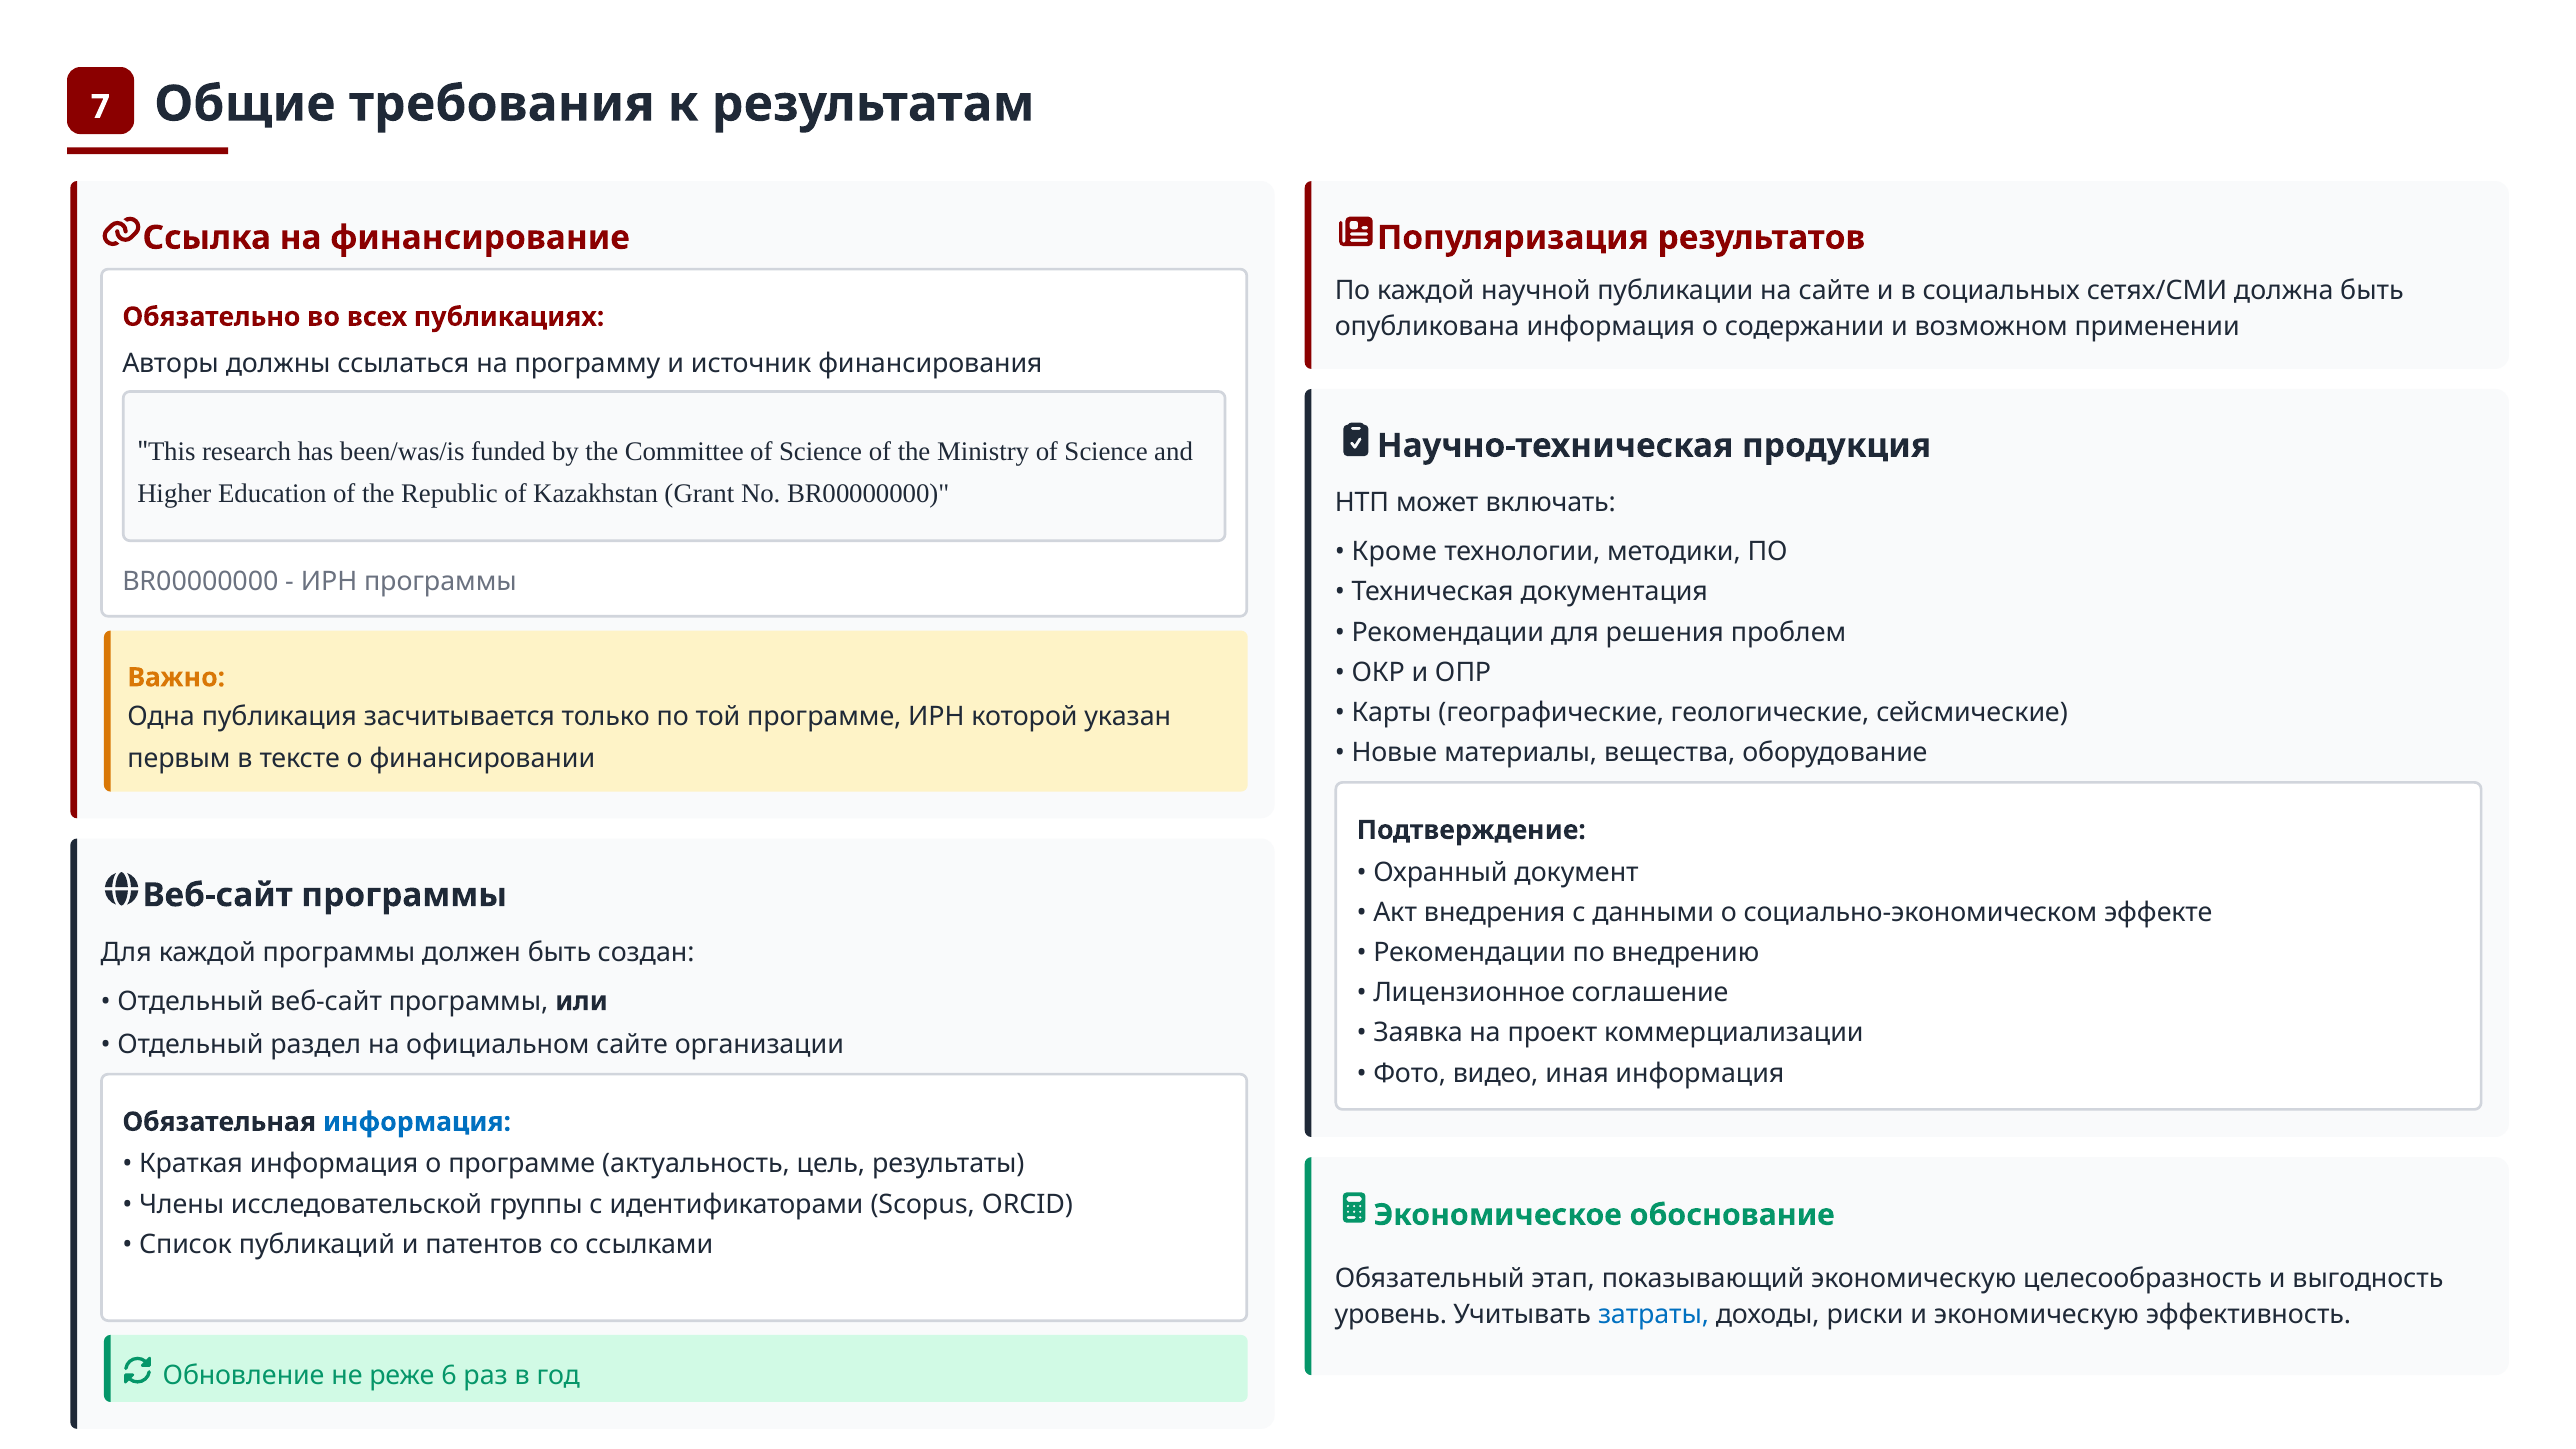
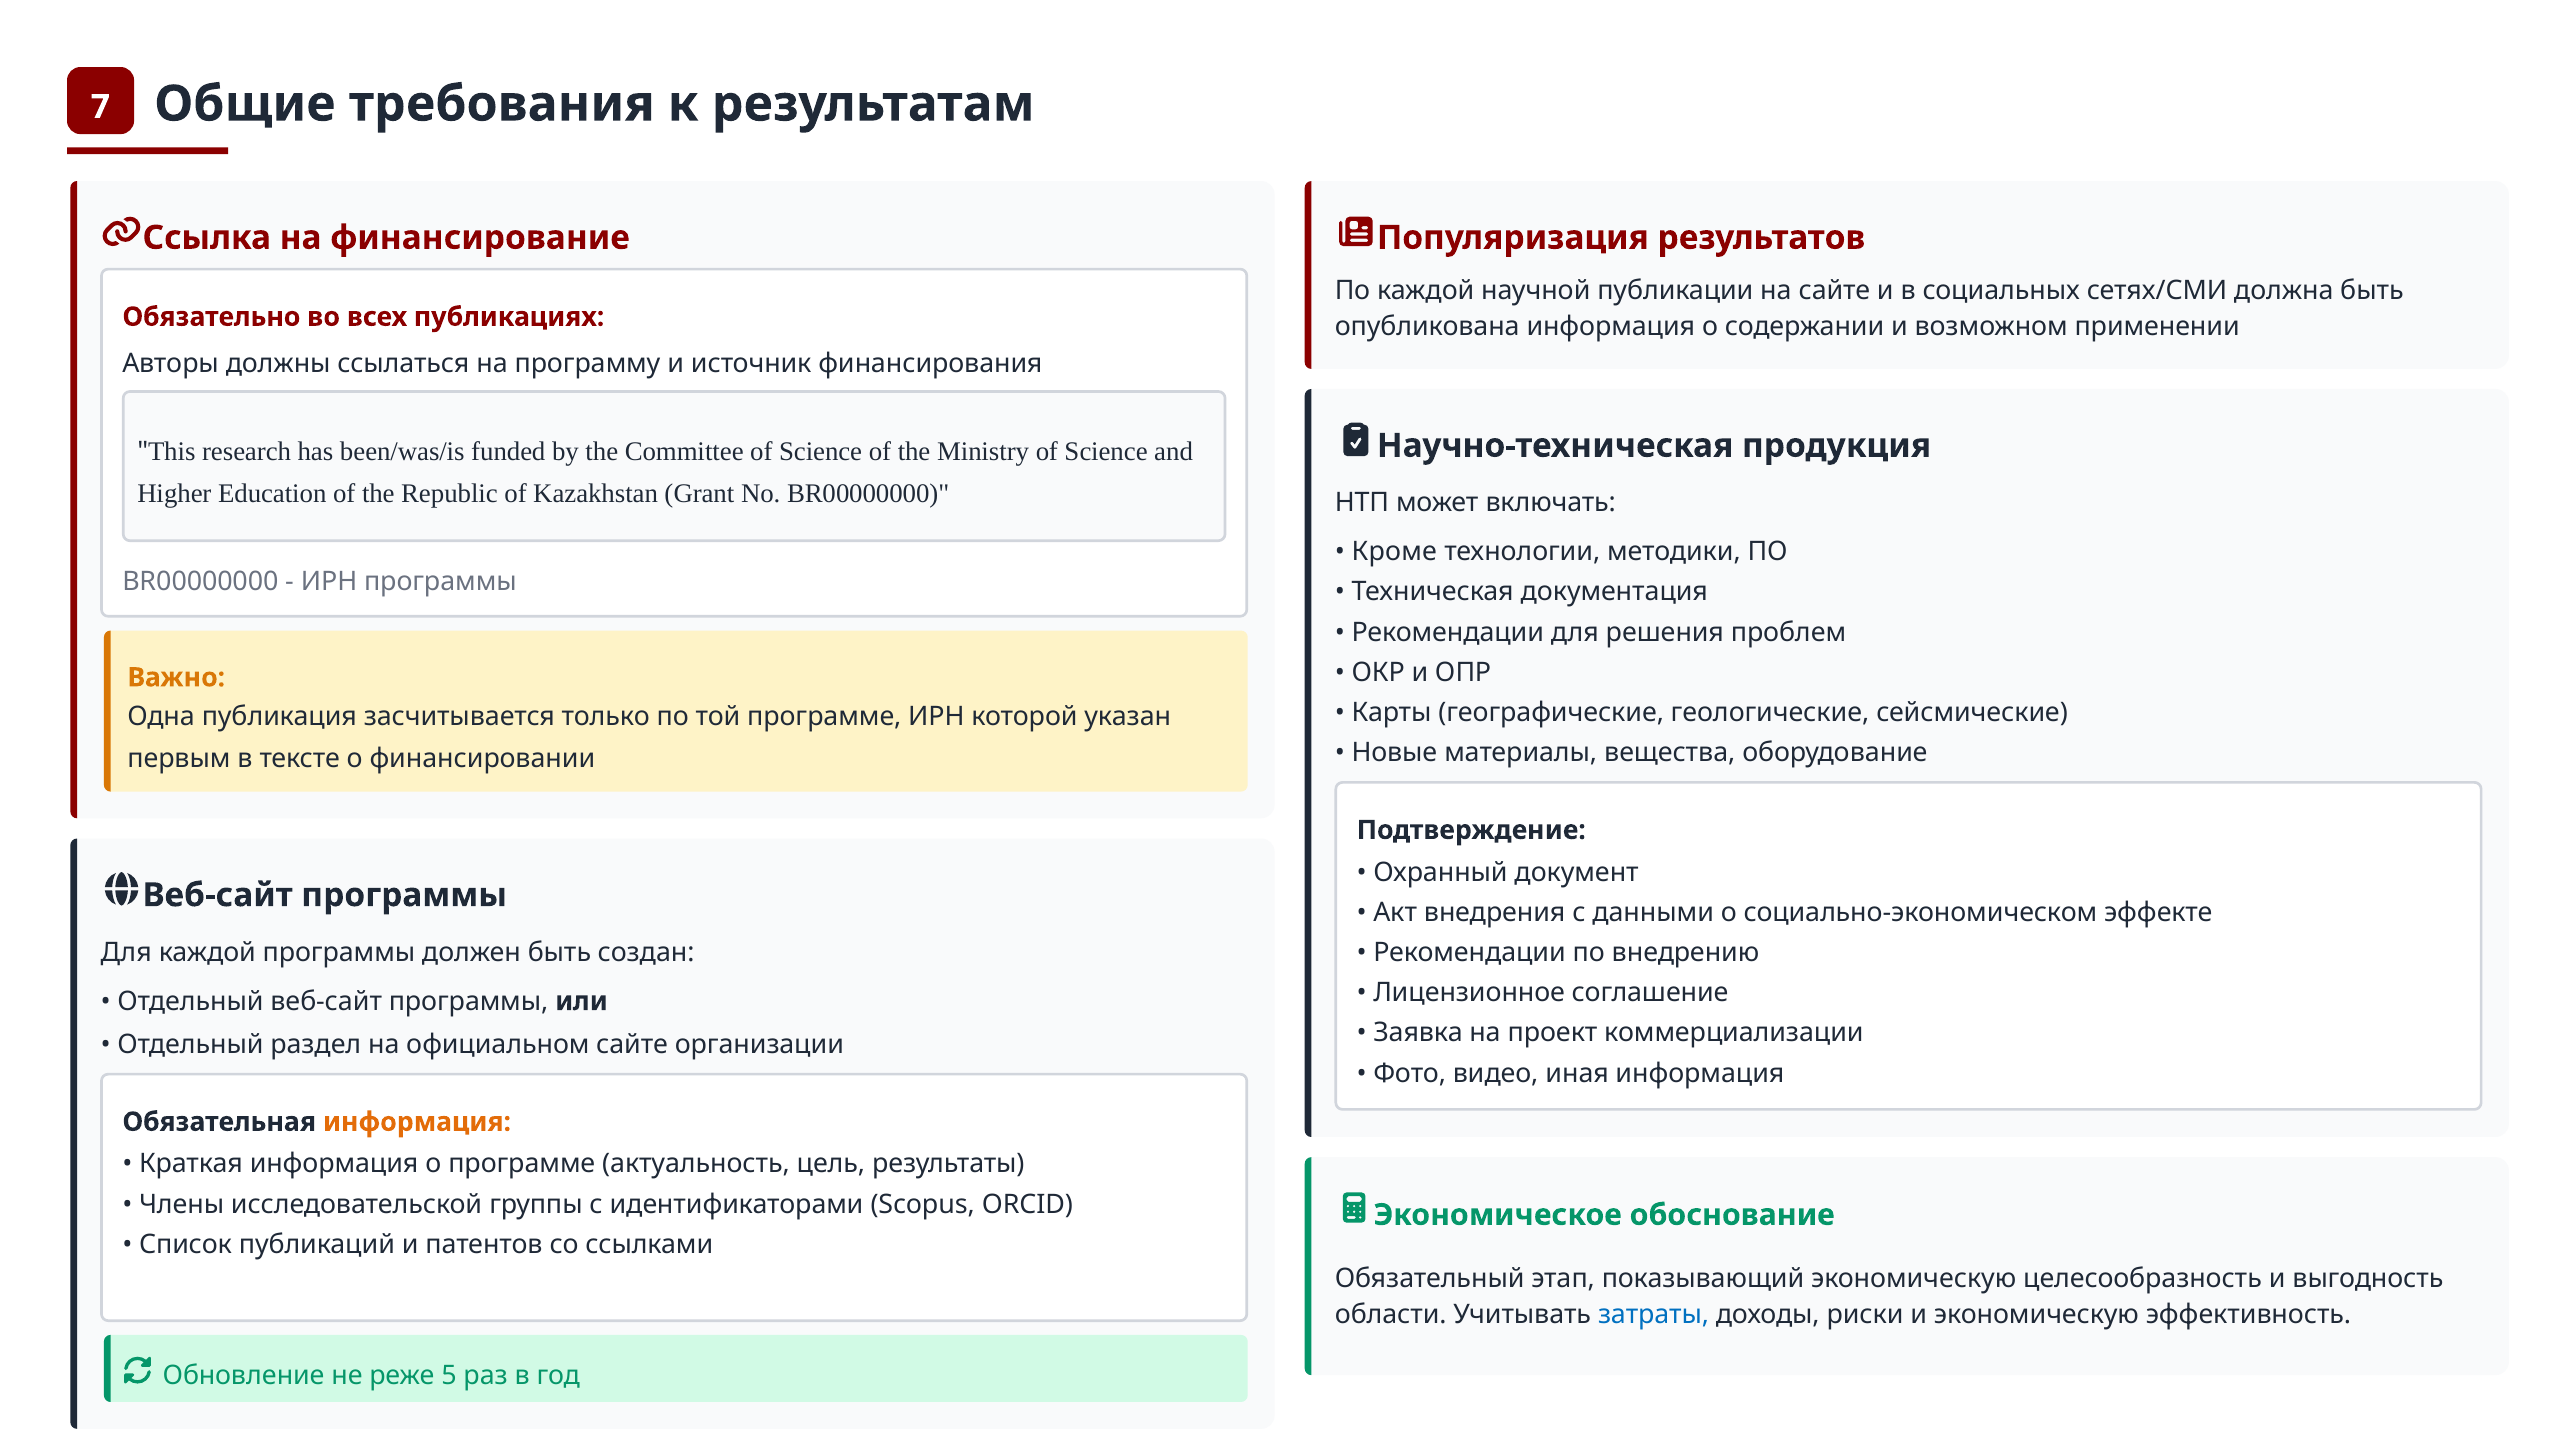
информация at (417, 1122) colour: blue -> orange
уровень: уровень -> области
6: 6 -> 5
